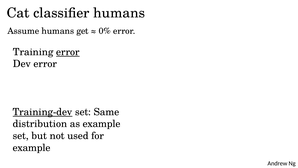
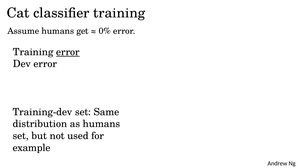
classifier humans: humans -> training
Training-dev underline: present -> none
as example: example -> humans
